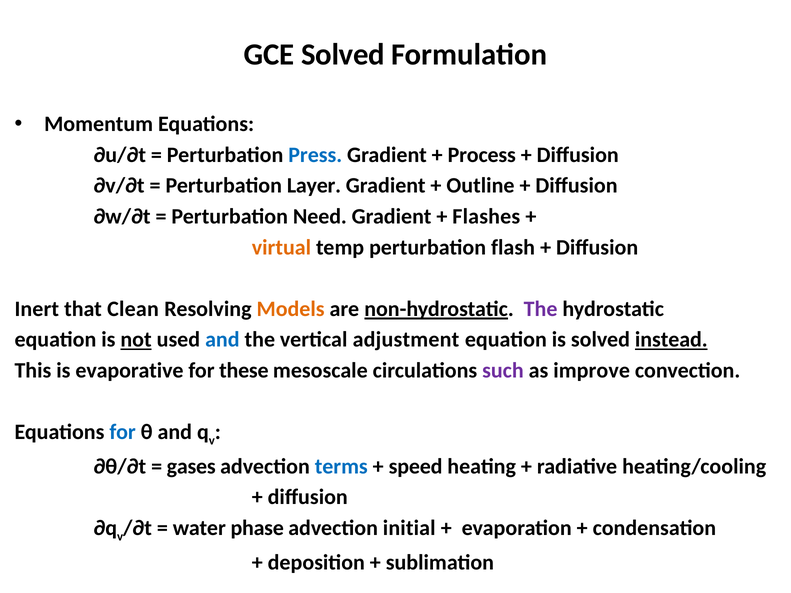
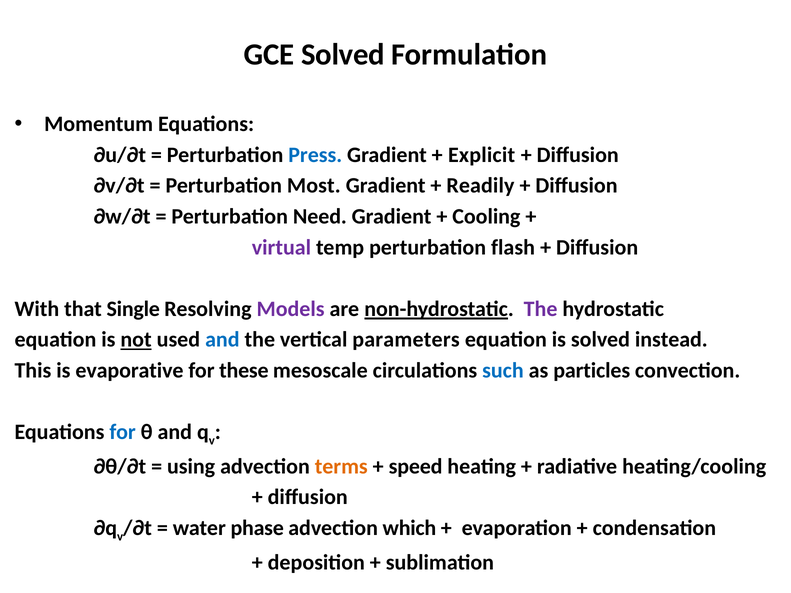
Process: Process -> Explicit
Layer: Layer -> Most
Outline: Outline -> Readily
Flashes: Flashes -> Cooling
virtual colour: orange -> purple
Inert: Inert -> With
Clean: Clean -> Single
Models colour: orange -> purple
adjustment: adjustment -> parameters
instead underline: present -> none
such colour: purple -> blue
improve: improve -> particles
gases: gases -> using
terms colour: blue -> orange
initial: initial -> which
